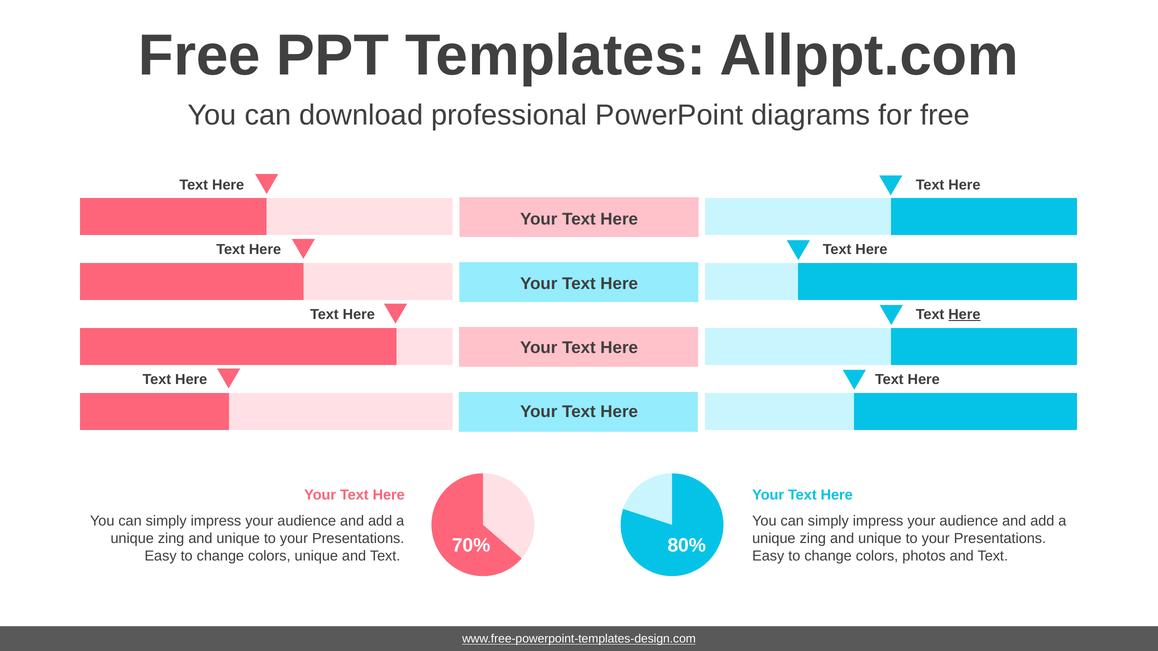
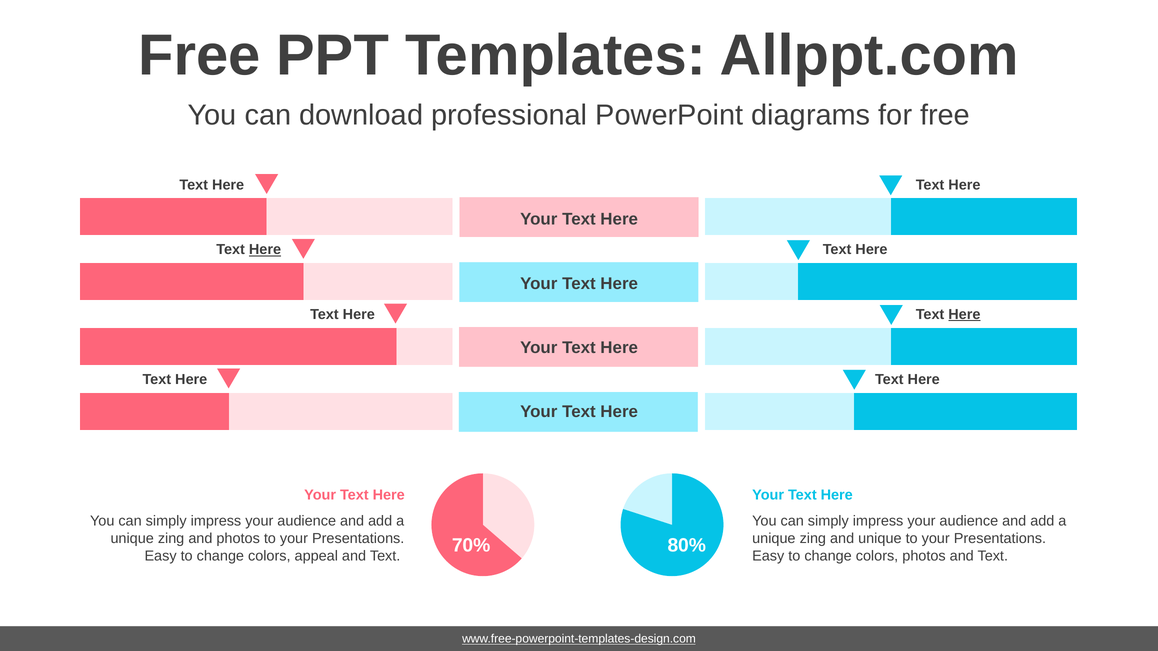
Here at (265, 250) underline: none -> present
unique at (238, 539): unique -> photos
colors unique: unique -> appeal
